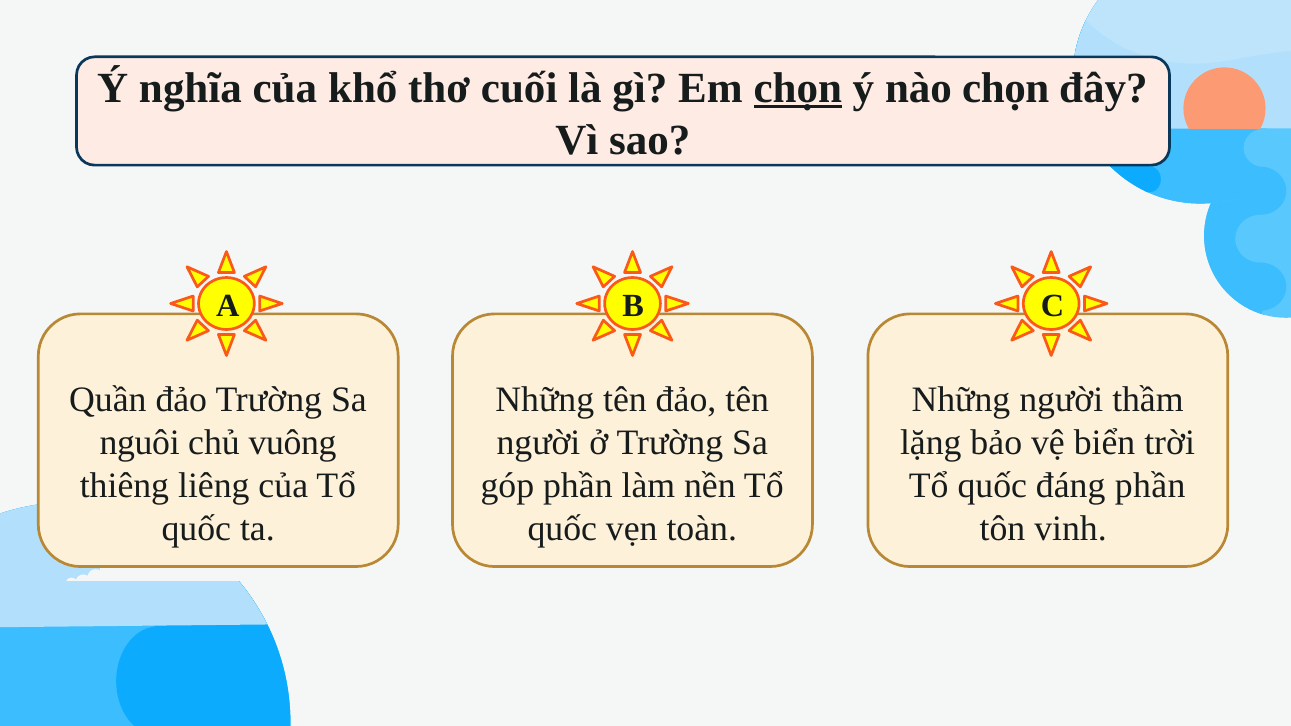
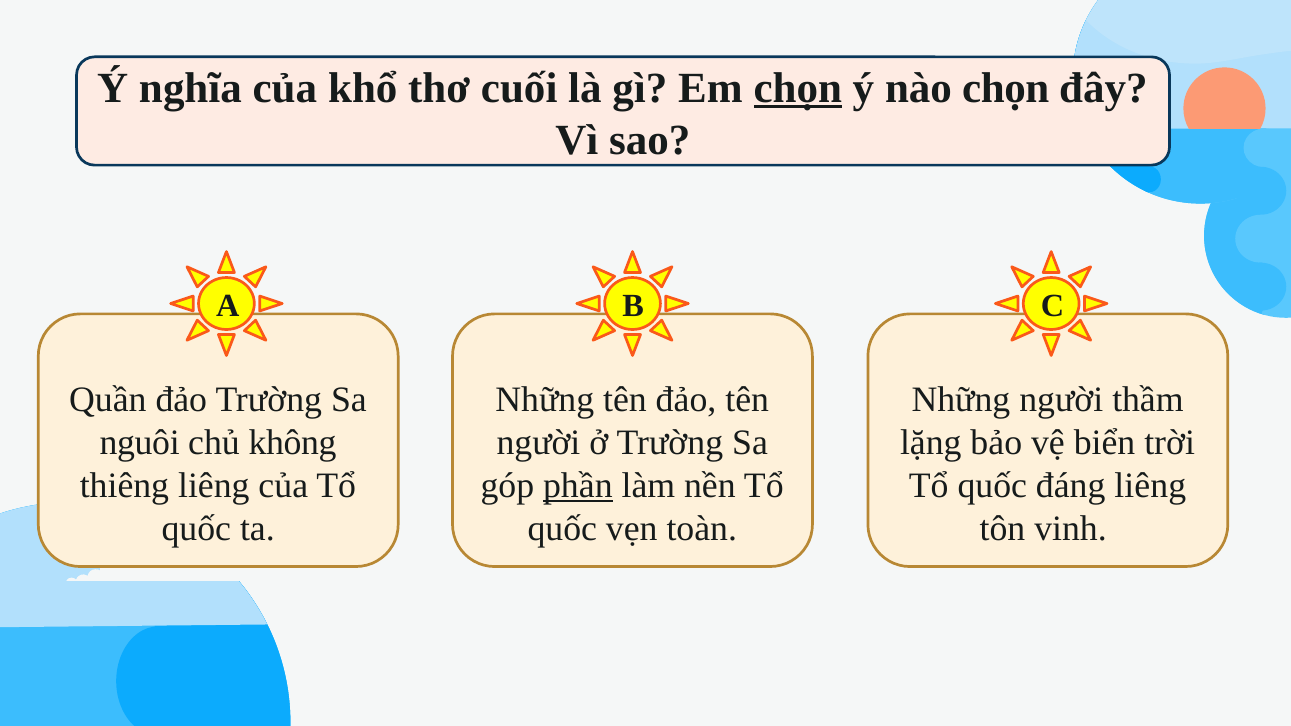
vuông: vuông -> không
phần at (578, 486) underline: none -> present
đáng phần: phần -> liêng
